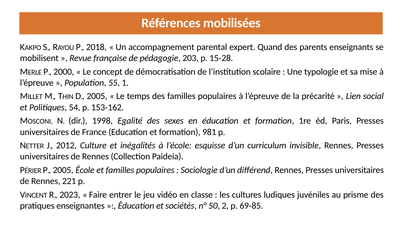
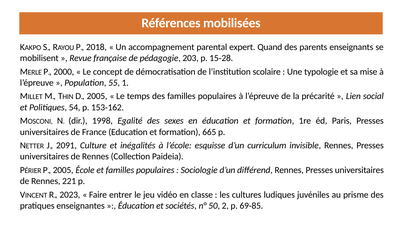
981: 981 -> 665
2012: 2012 -> 2091
